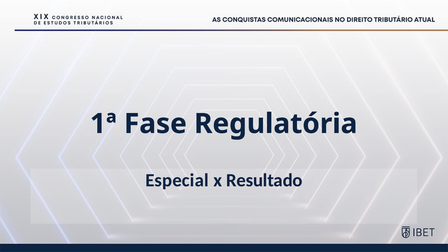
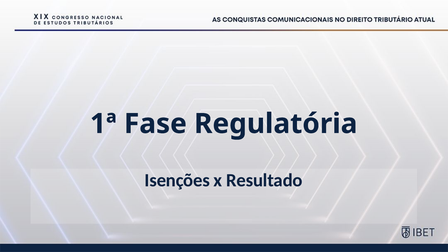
Especial: Especial -> Isenções
